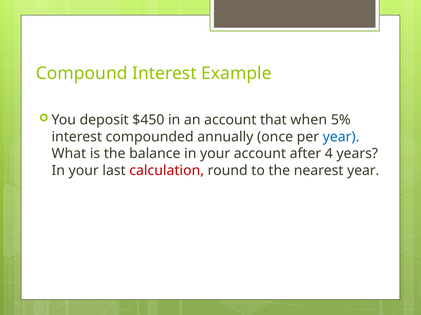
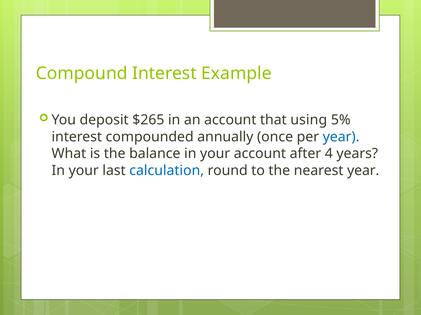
$450: $450 -> $265
when: when -> using
calculation colour: red -> blue
